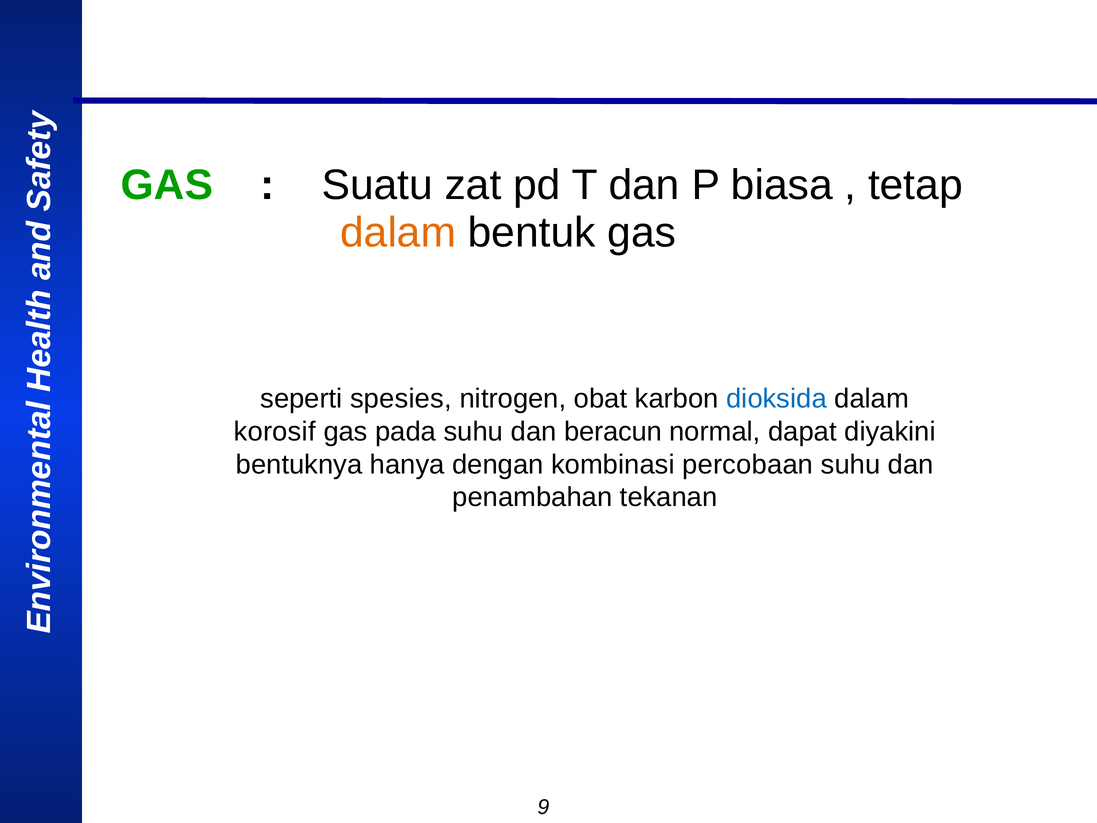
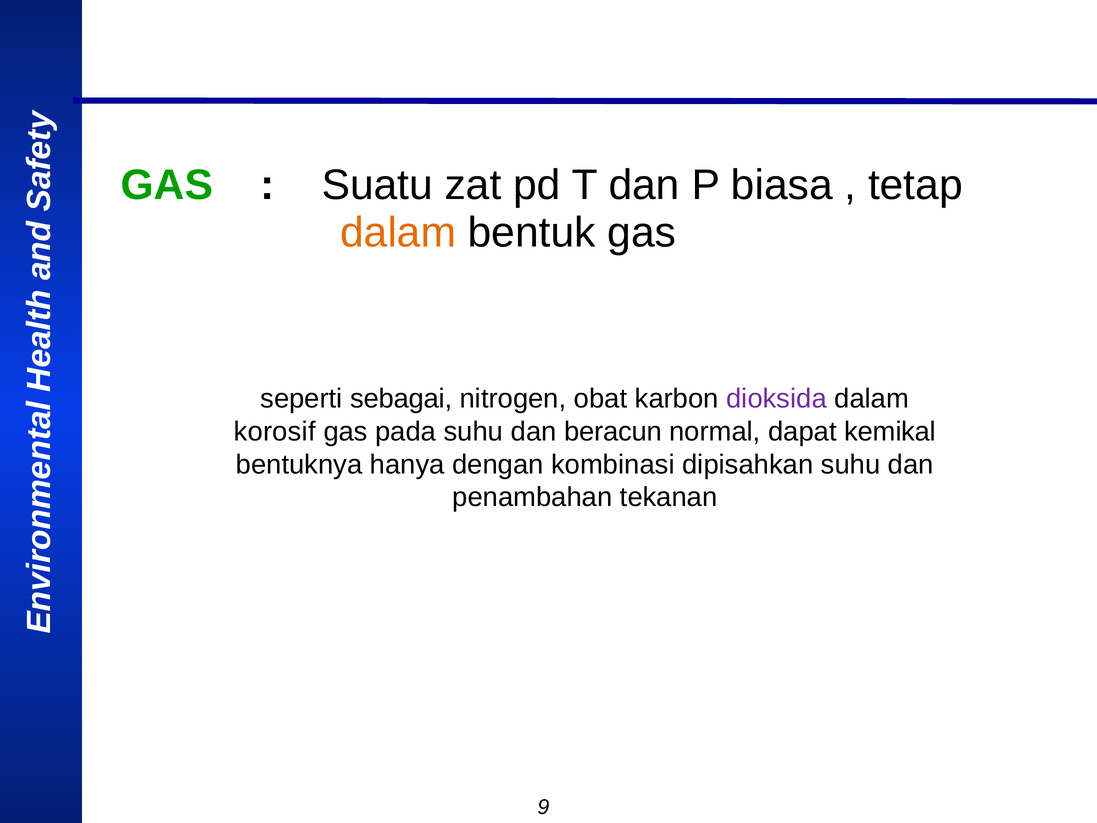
spesies: spesies -> sebagai
dioksida colour: blue -> purple
diyakini: diyakini -> kemikal
percobaan: percobaan -> dipisahkan
